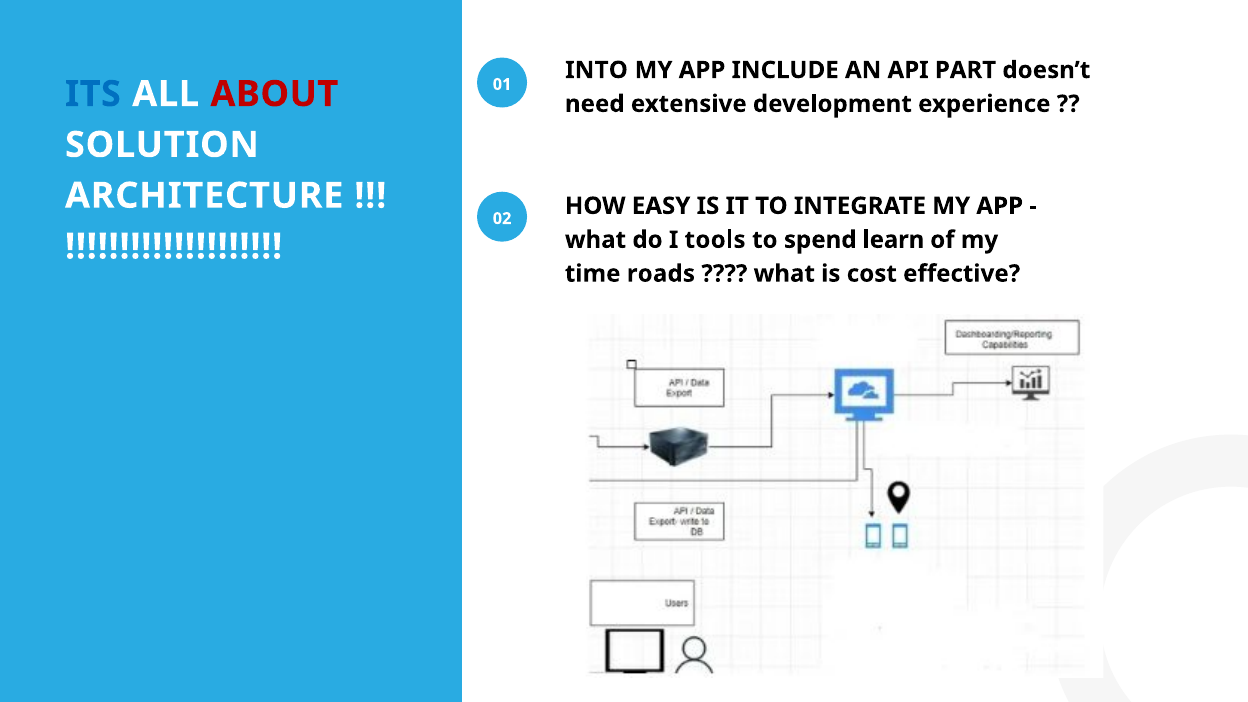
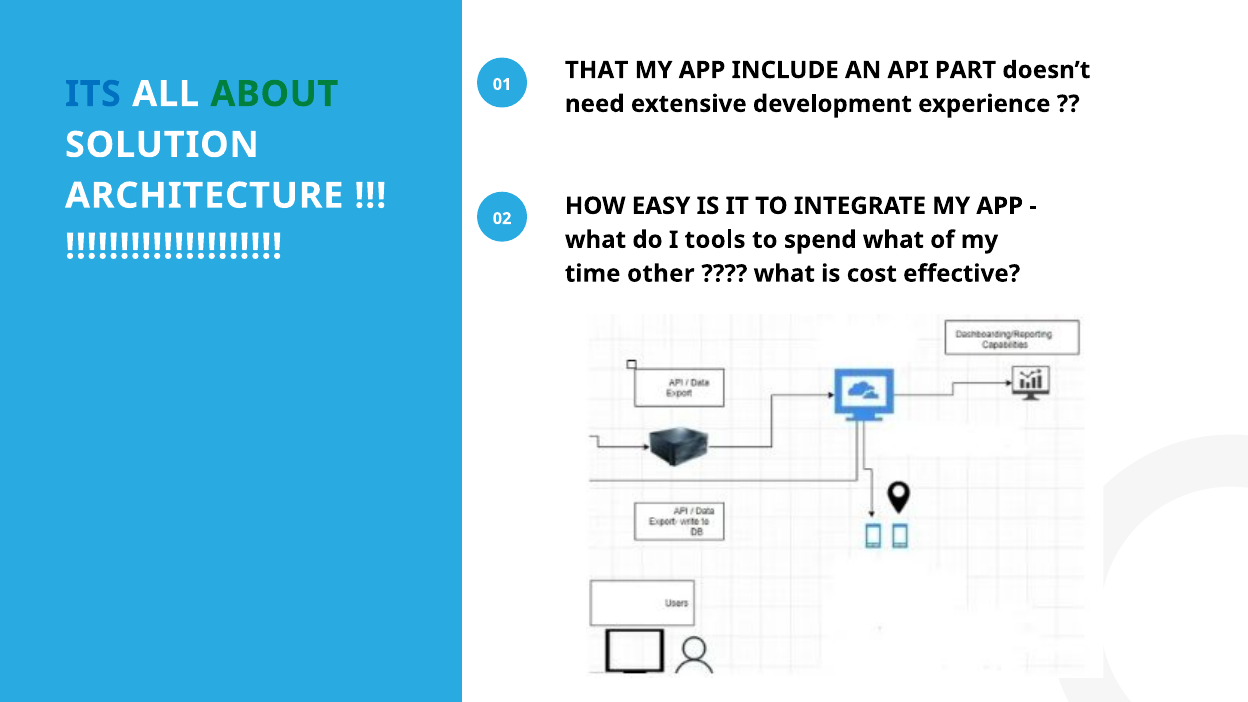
INTO: INTO -> THAT
ABOUT colour: red -> green
spend learn: learn -> what
roads: roads -> other
